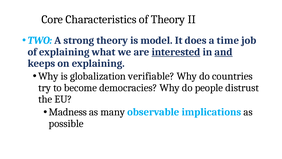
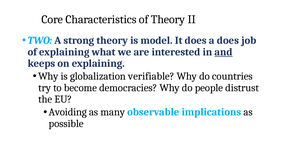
a time: time -> does
interested underline: present -> none
Madness: Madness -> Avoiding
